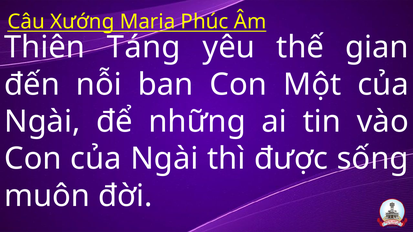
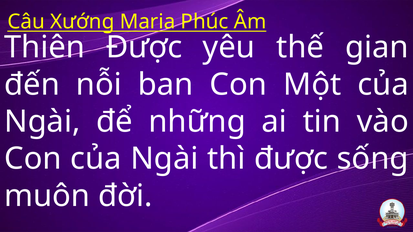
Thiên Táng: Táng -> Được
